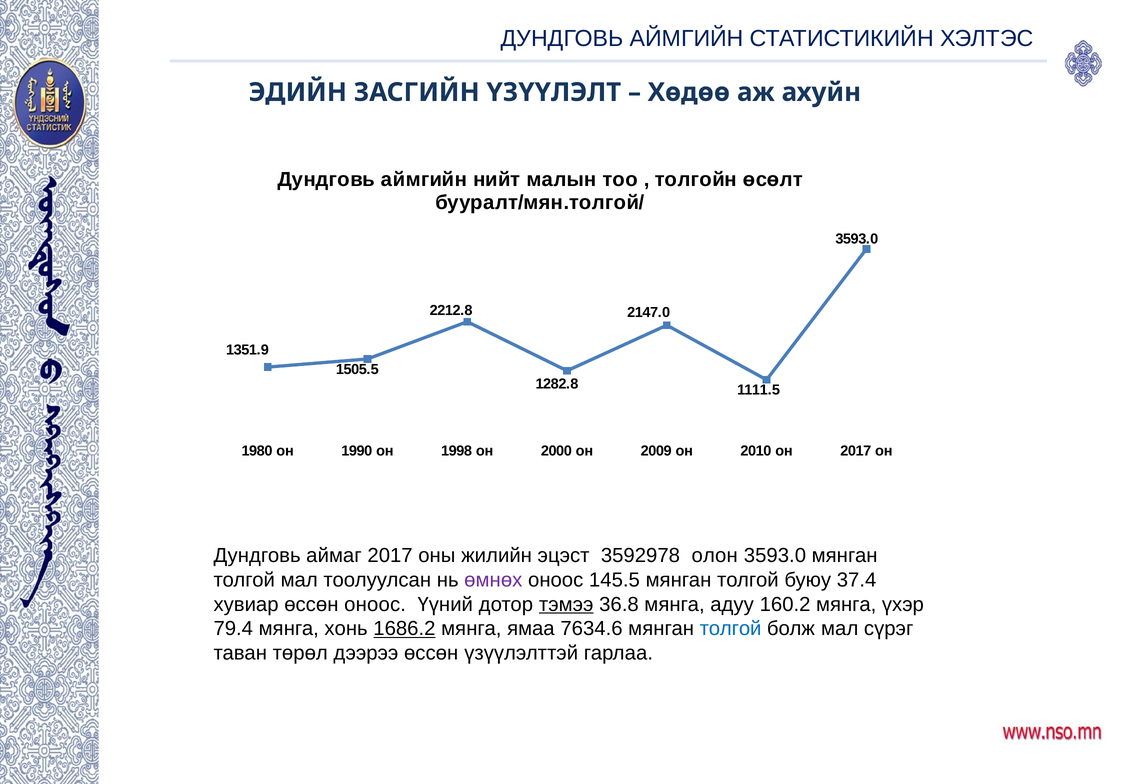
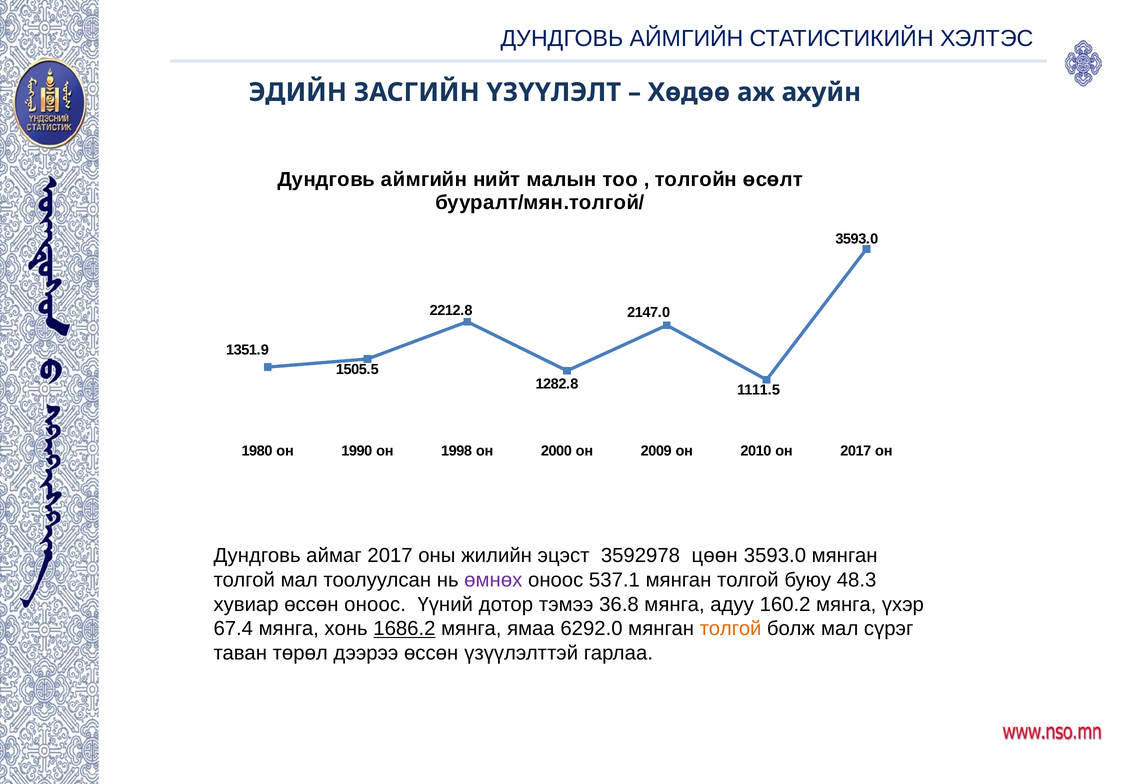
олон: олон -> цөөн
145.5: 145.5 -> 537.1
37.4: 37.4 -> 48.3
тэмээ underline: present -> none
79.4: 79.4 -> 67.4
7634.6: 7634.6 -> 6292.0
толгой at (731, 628) colour: blue -> orange
